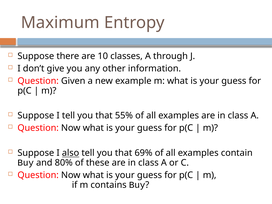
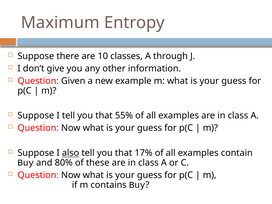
69%: 69% -> 17%
